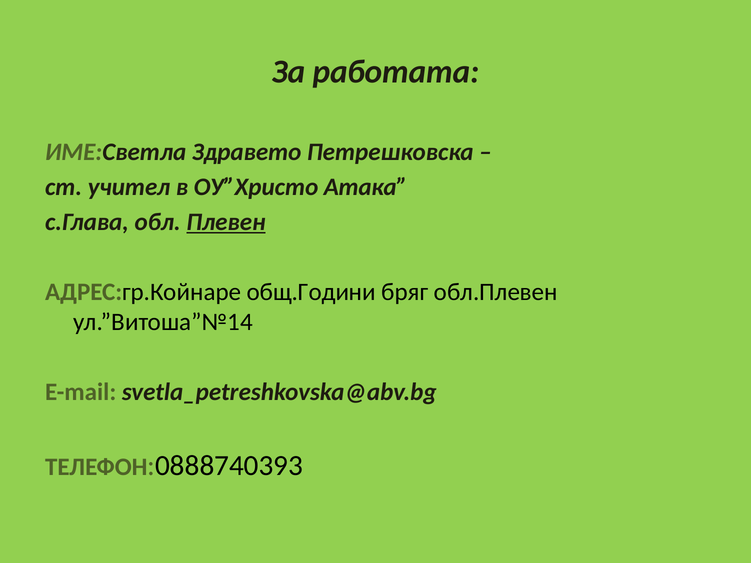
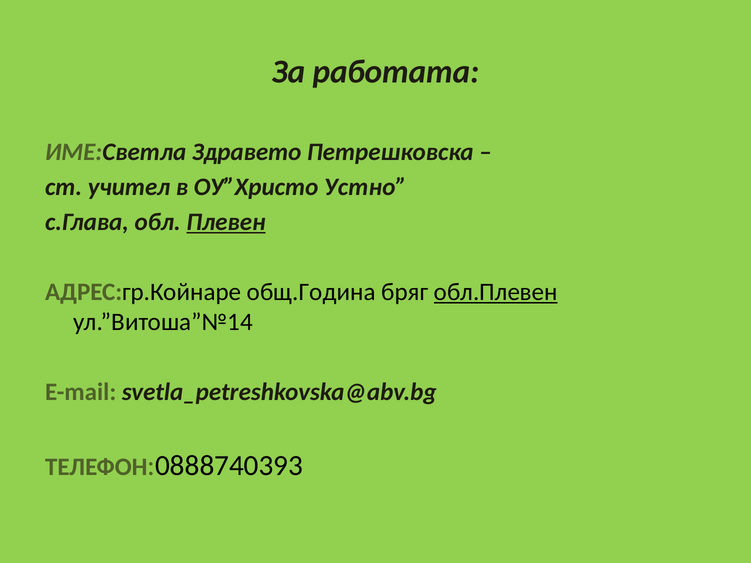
Атака: Атака -> Устно
общ.Години: общ.Години -> общ.Година
обл.Плевен underline: none -> present
